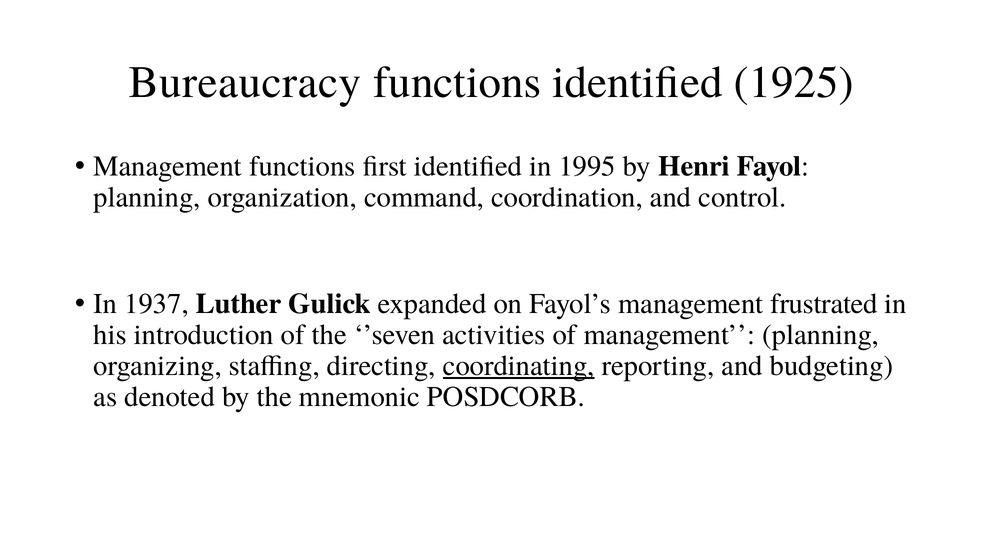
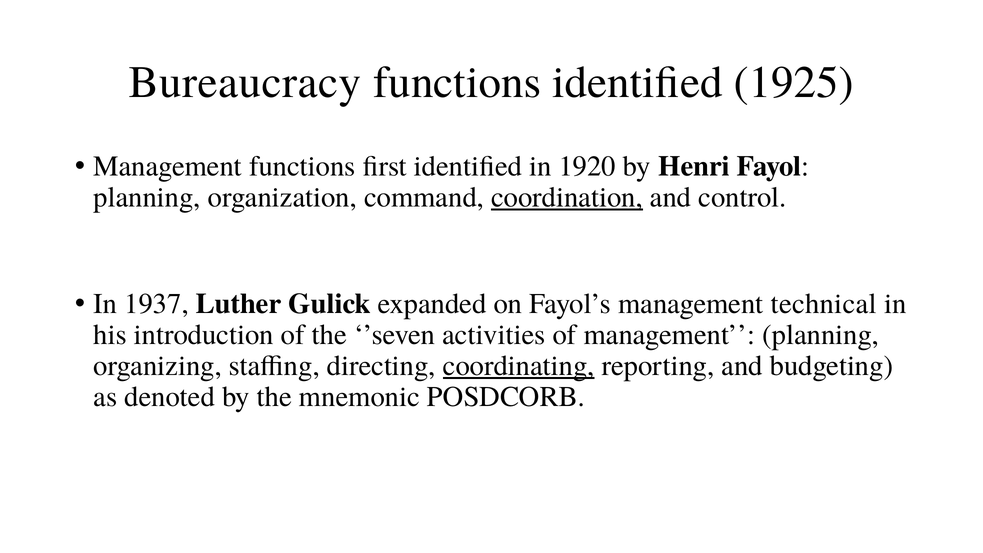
1995: 1995 -> 1920
coordination underline: none -> present
frustrated: frustrated -> technical
